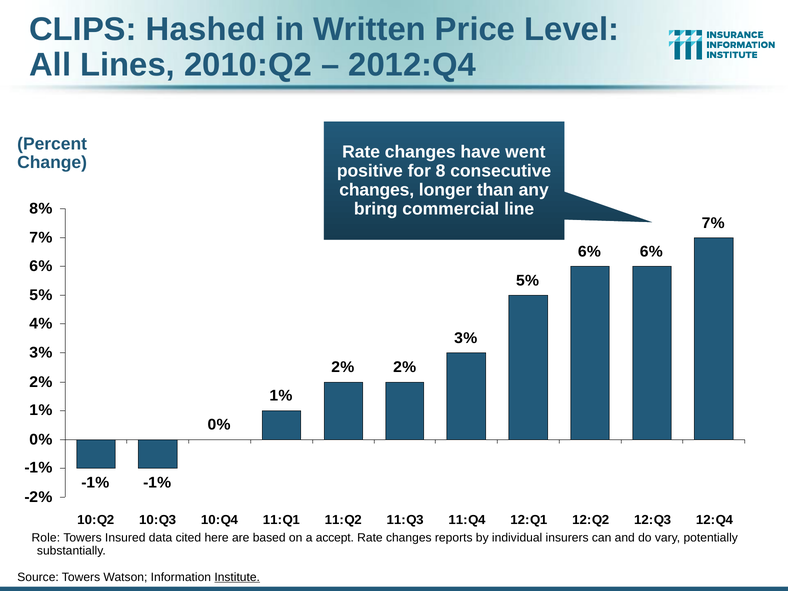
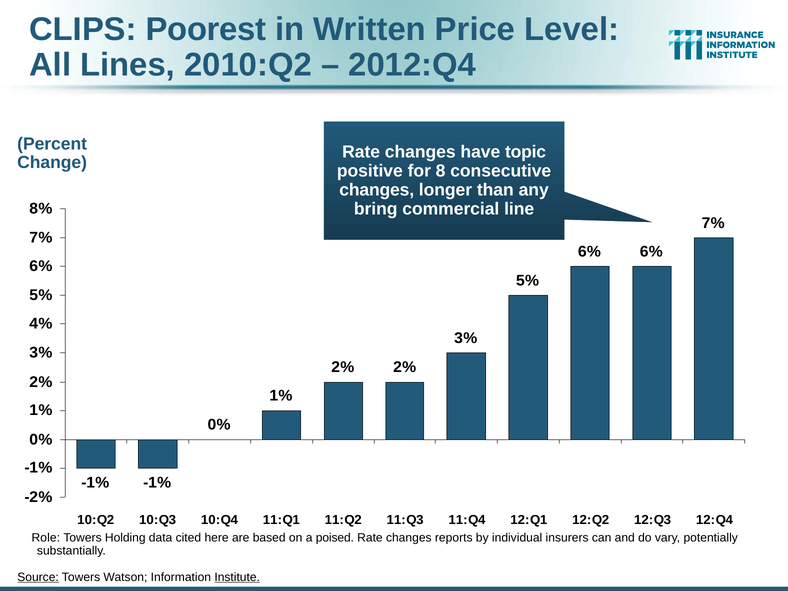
Hashed: Hashed -> Poorest
went: went -> topic
Insured: Insured -> Holding
accept: accept -> poised
Source underline: none -> present
